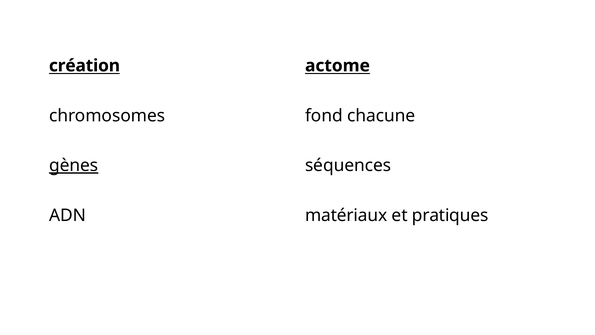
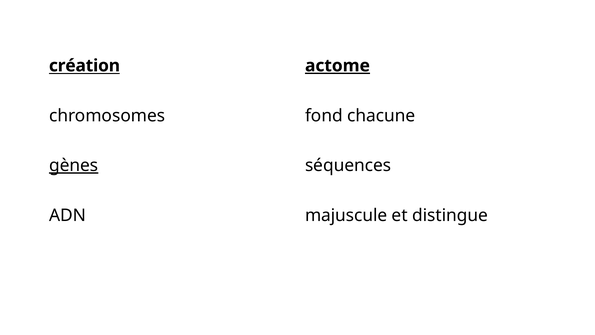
actome underline: none -> present
matériaux: matériaux -> majuscule
pratiques: pratiques -> distingue
